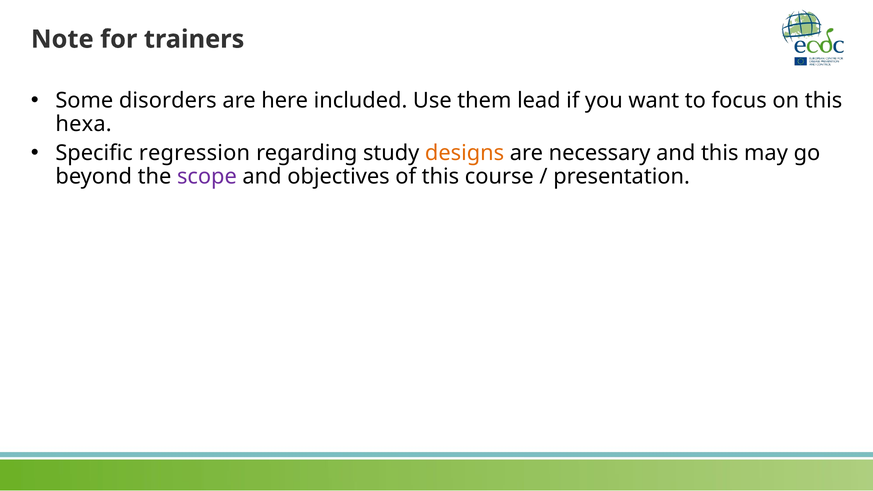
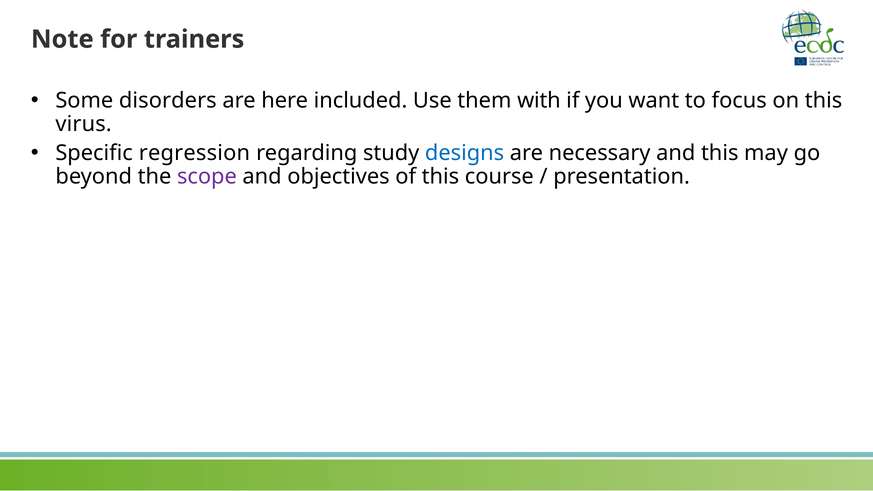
lead: lead -> with
hexa: hexa -> virus
designs colour: orange -> blue
